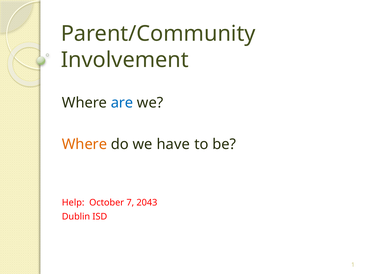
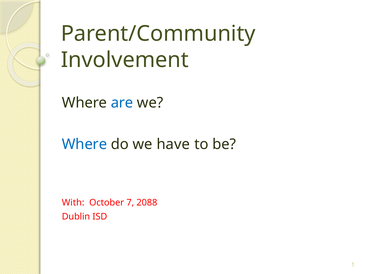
Where at (84, 144) colour: orange -> blue
Help: Help -> With
2043: 2043 -> 2088
